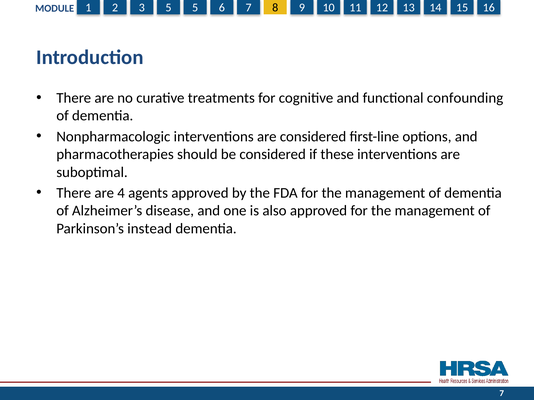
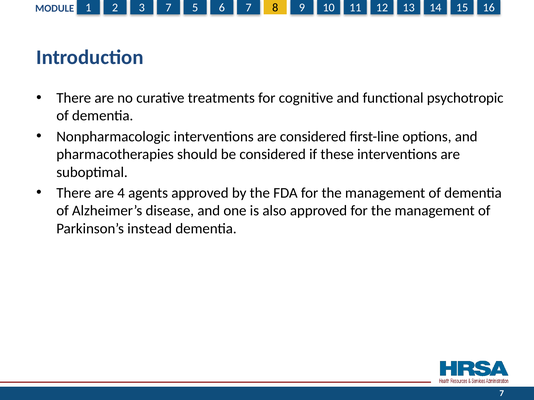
5 at (168, 8): 5 -> 7
confounding: confounding -> psychotropic
